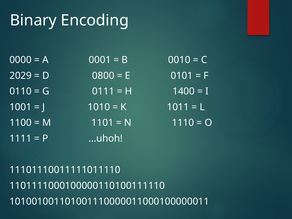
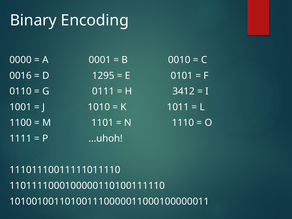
2029: 2029 -> 0016
0800: 0800 -> 1295
1400: 1400 -> 3412
